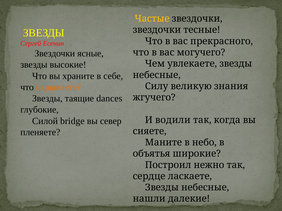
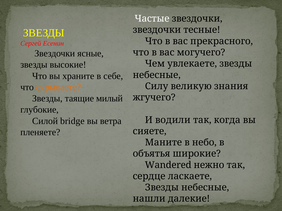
Частые colour: yellow -> white
dances: dances -> милый
север: север -> ветра
Построил: Построил -> Wandered
